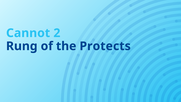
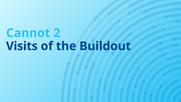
Rung: Rung -> Visits
Protects: Protects -> Buildout
